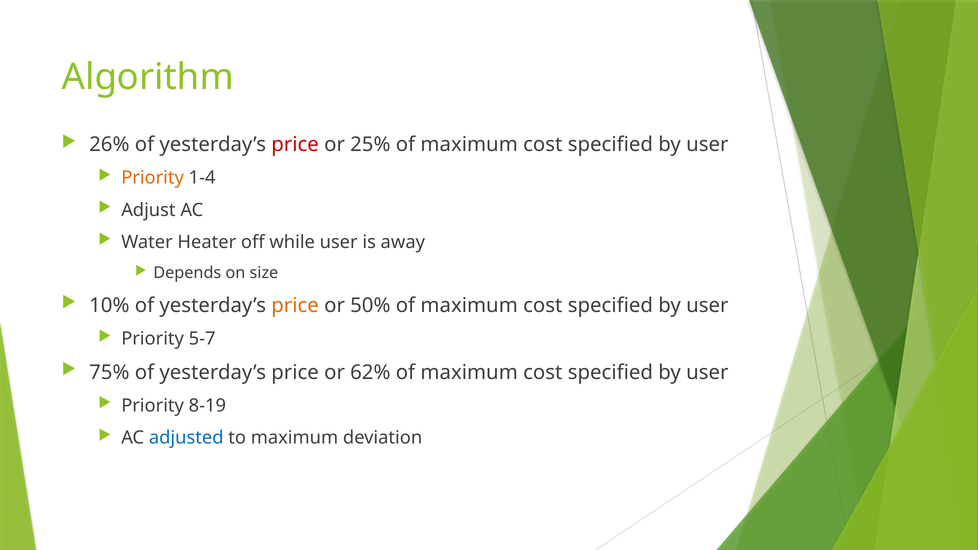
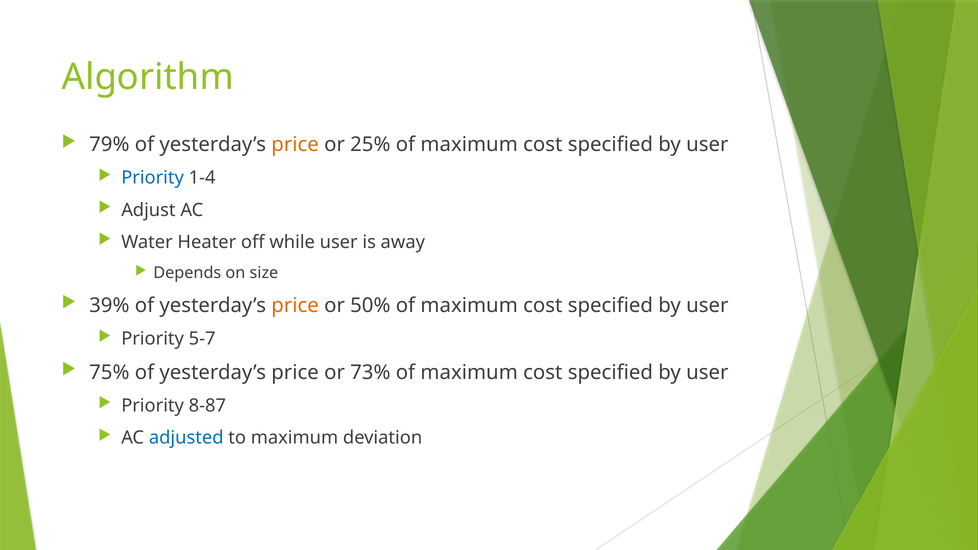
26%: 26% -> 79%
price at (295, 145) colour: red -> orange
Priority at (153, 178) colour: orange -> blue
10%: 10% -> 39%
62%: 62% -> 73%
8-19: 8-19 -> 8-87
